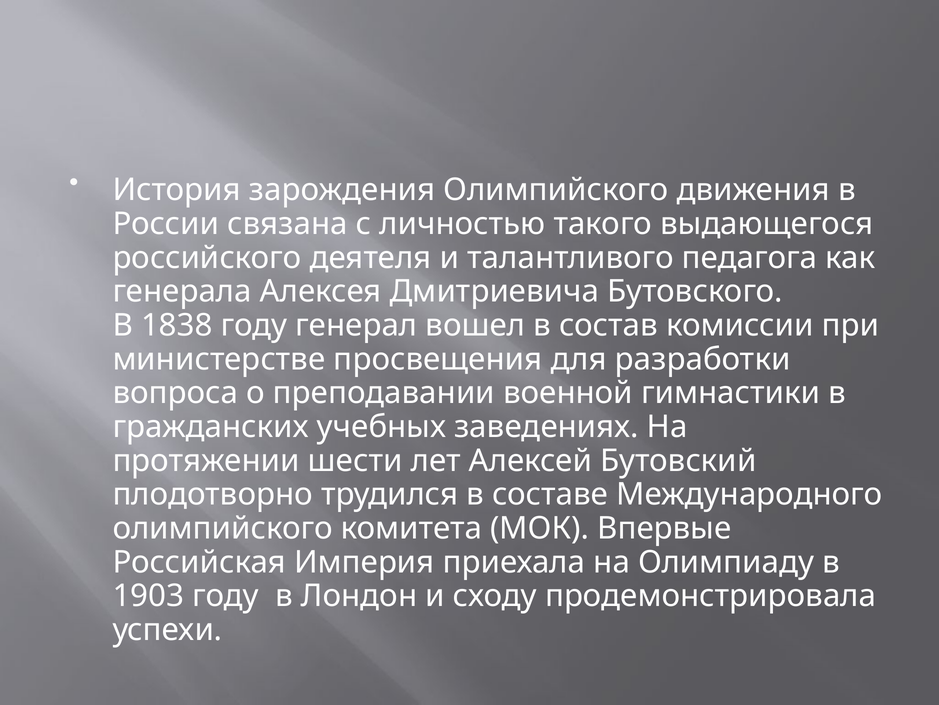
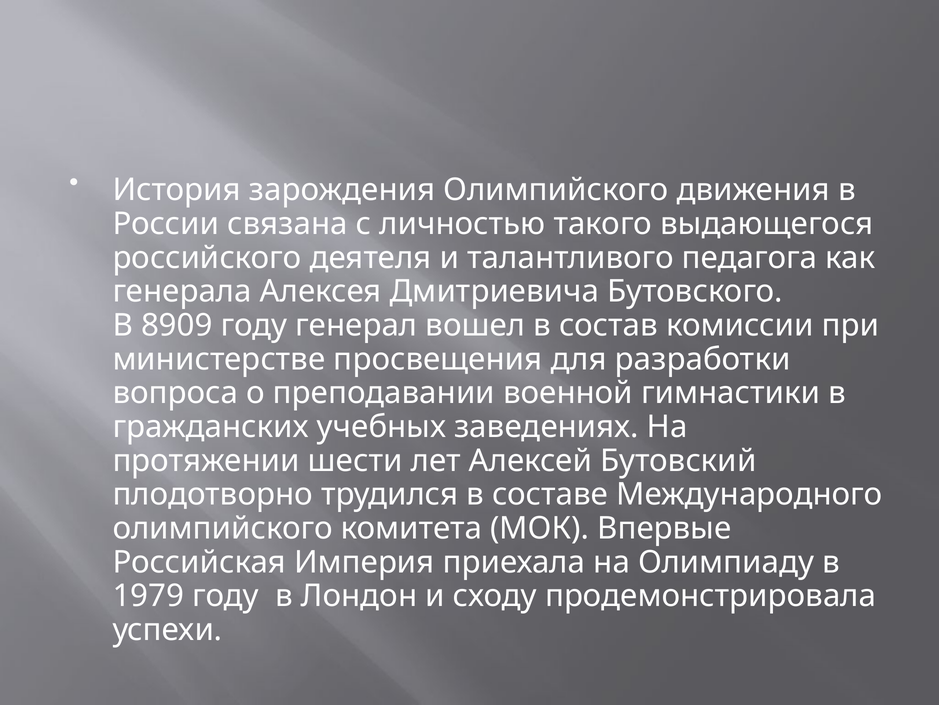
1838: 1838 -> 8909
1903: 1903 -> 1979
